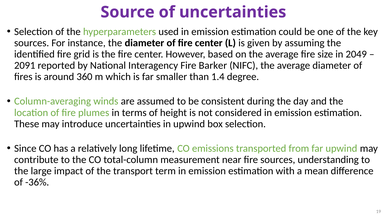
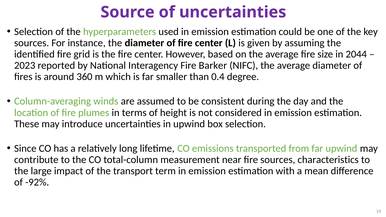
2049: 2049 -> 2044
2091: 2091 -> 2023
1.4: 1.4 -> 0.4
understanding: understanding -> characteristics
-36%: -36% -> -92%
